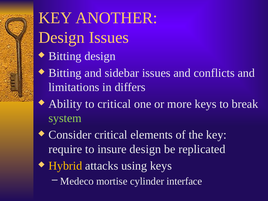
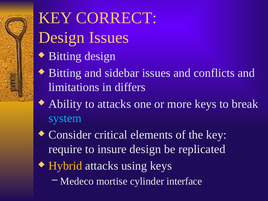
ANOTHER: ANOTHER -> CORRECT
to critical: critical -> attacks
system colour: light green -> light blue
